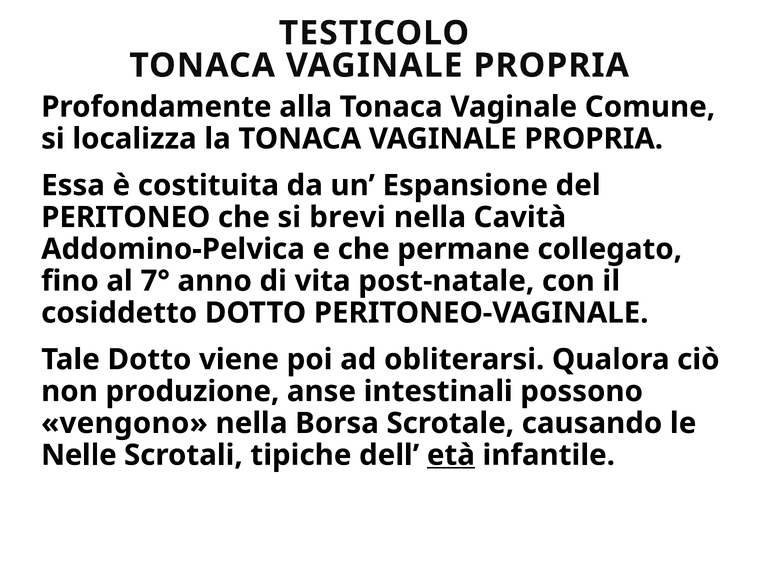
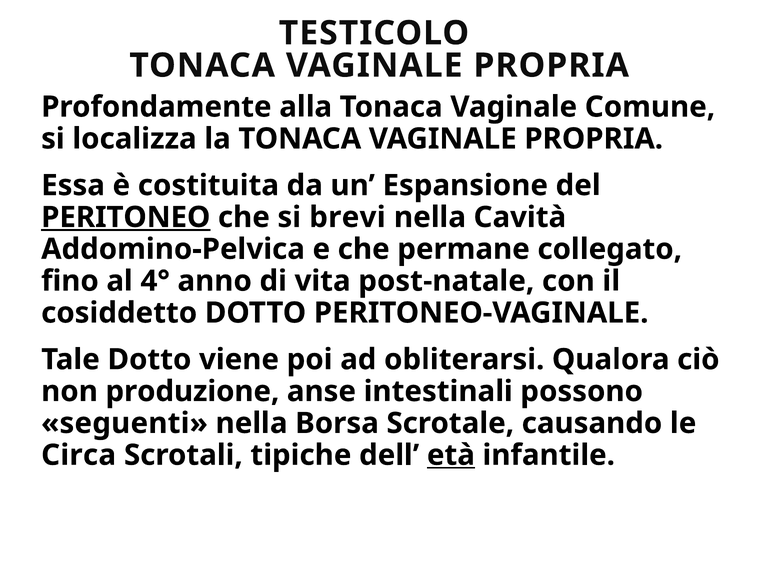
PERITONEO underline: none -> present
7°: 7° -> 4°
vengono: vengono -> seguenti
Nelle: Nelle -> Circa
